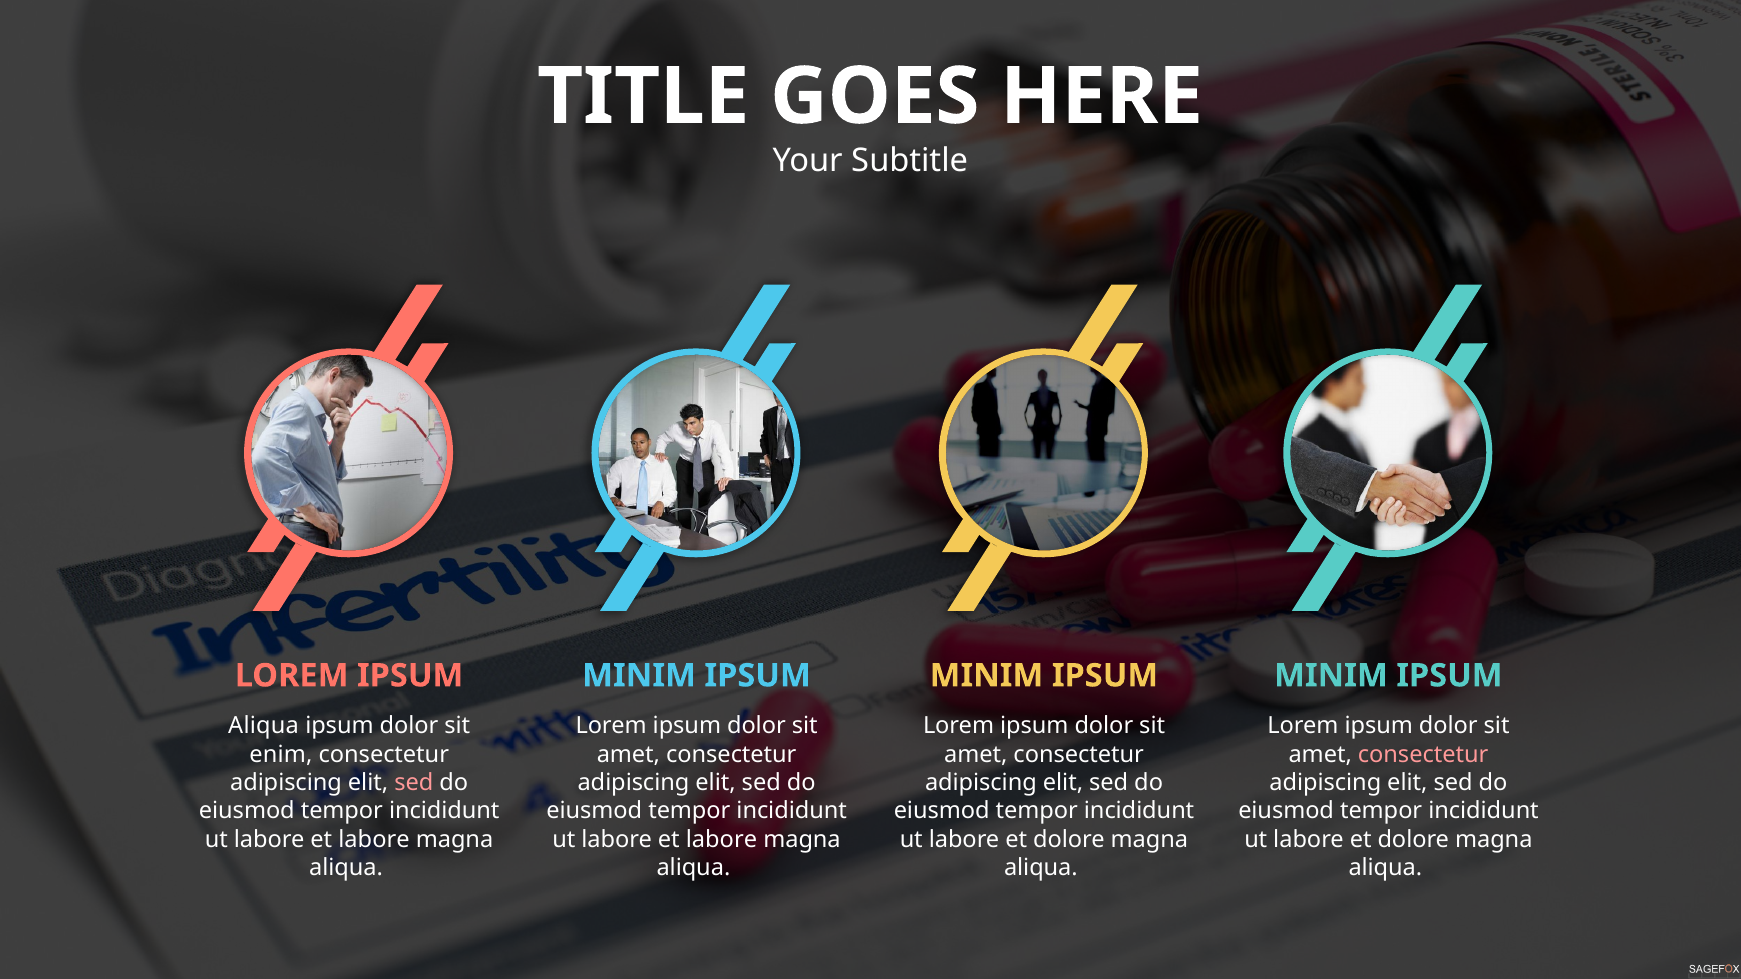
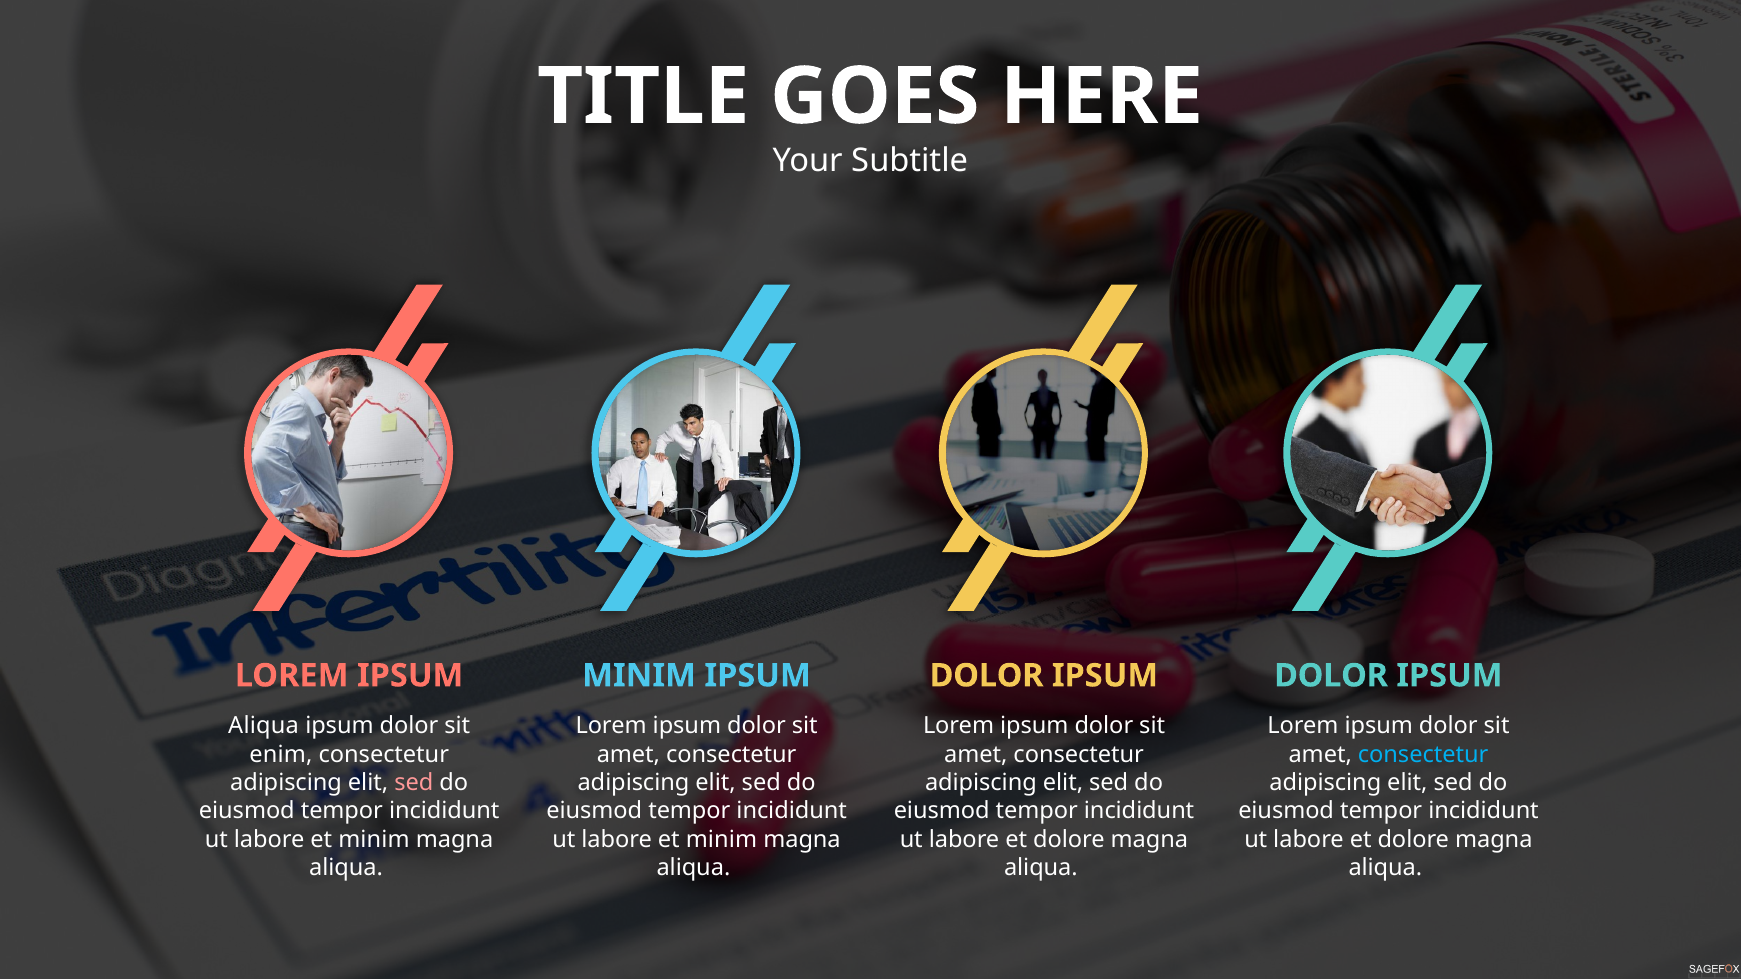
MINIM at (986, 676): MINIM -> DOLOR
MINIM at (1331, 676): MINIM -> DOLOR
consectetur at (1423, 755) colour: pink -> light blue
labore at (374, 840): labore -> minim
labore at (721, 840): labore -> minim
